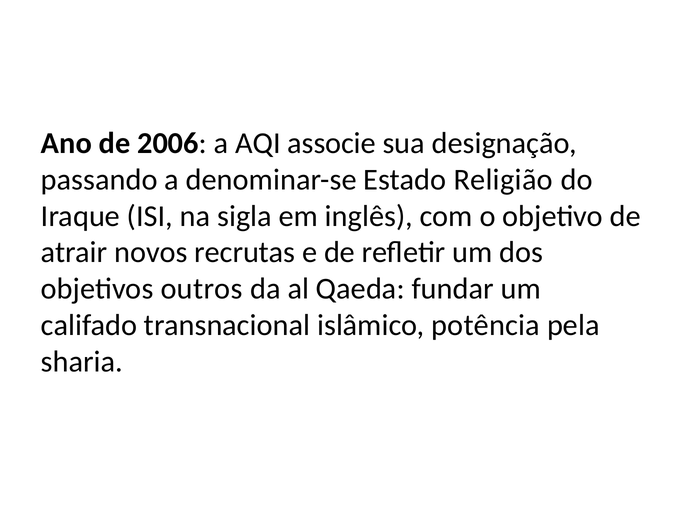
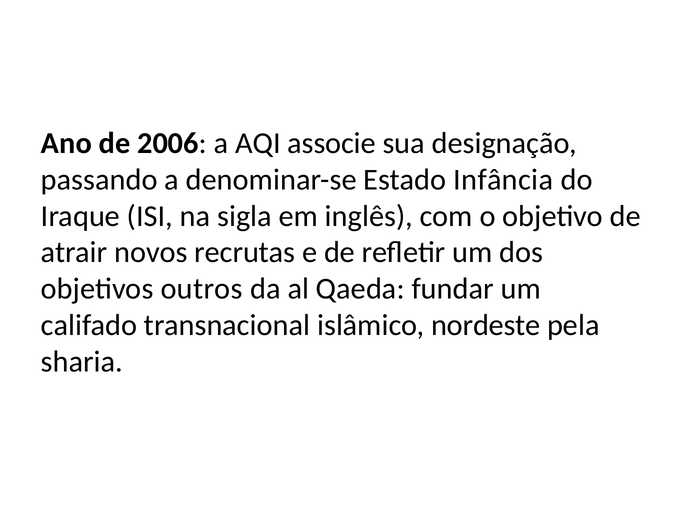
Religião: Religião -> Infância
potência: potência -> nordeste
